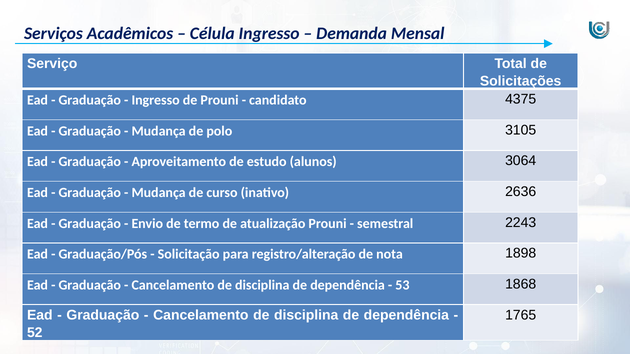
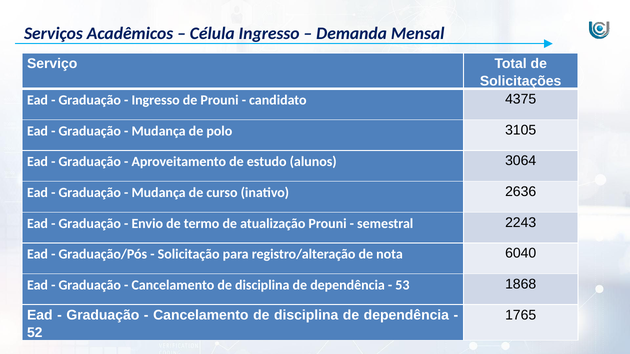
1898: 1898 -> 6040
